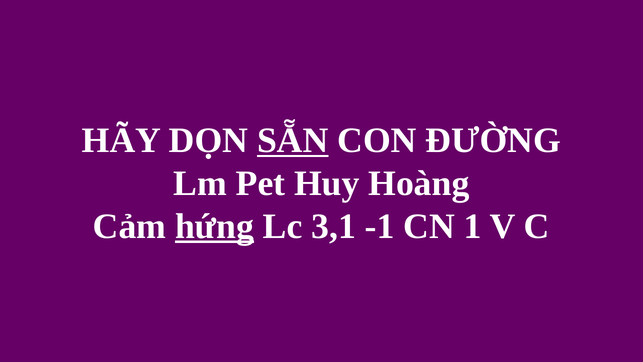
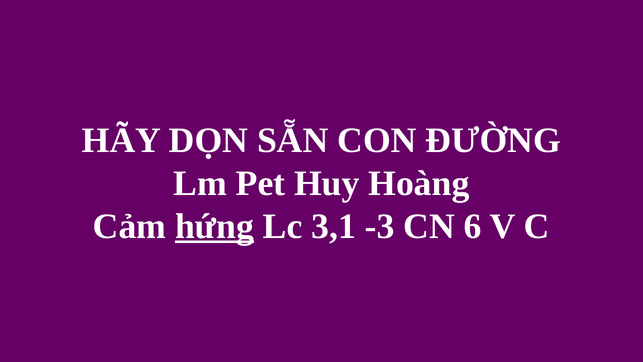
SẴN underline: present -> none
-1: -1 -> -3
1: 1 -> 6
